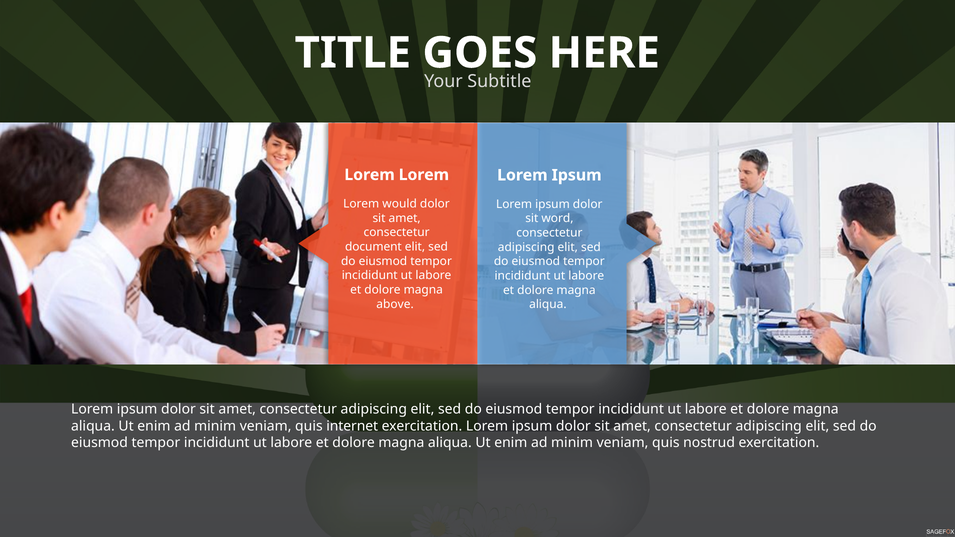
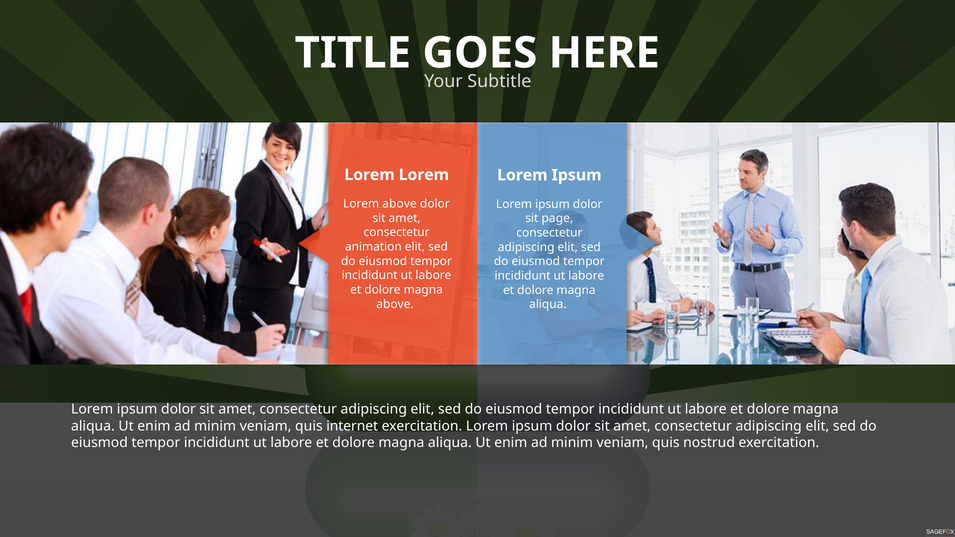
Lorem would: would -> above
word: word -> page
document: document -> animation
